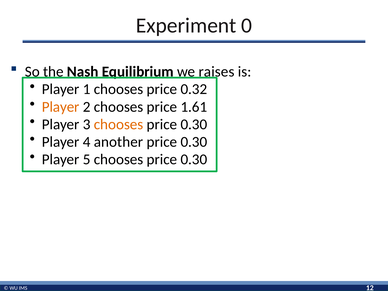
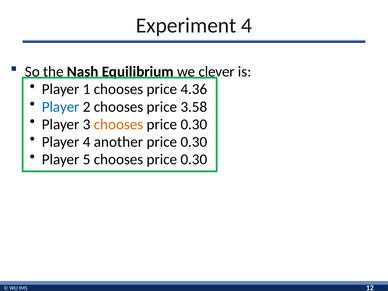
Experiment 0: 0 -> 4
raises: raises -> clever
0.32: 0.32 -> 4.36
Player at (61, 107) colour: orange -> blue
1.61: 1.61 -> 3.58
